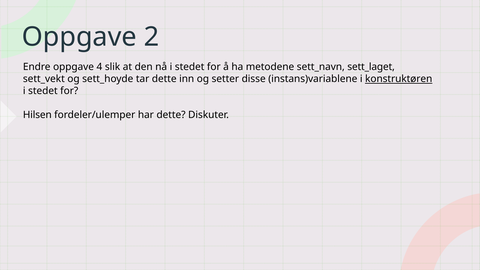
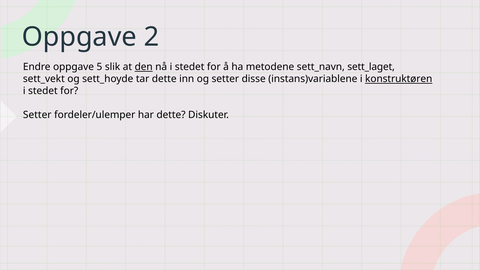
4: 4 -> 5
den underline: none -> present
Hilsen at (37, 115): Hilsen -> Setter
